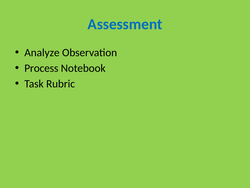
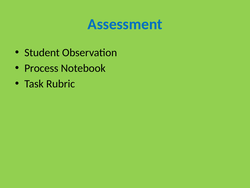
Analyze: Analyze -> Student
